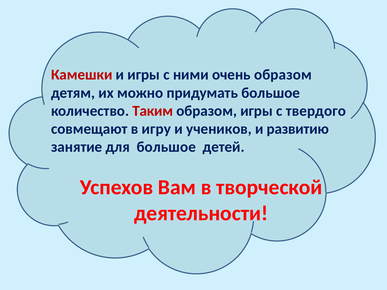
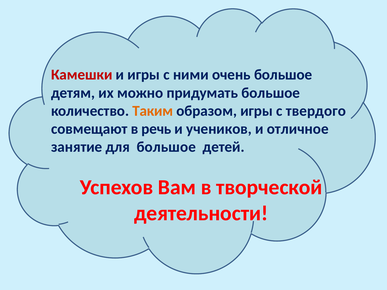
очень образом: образом -> большое
Таким colour: red -> orange
игру: игру -> речь
развитию: развитию -> отличное
